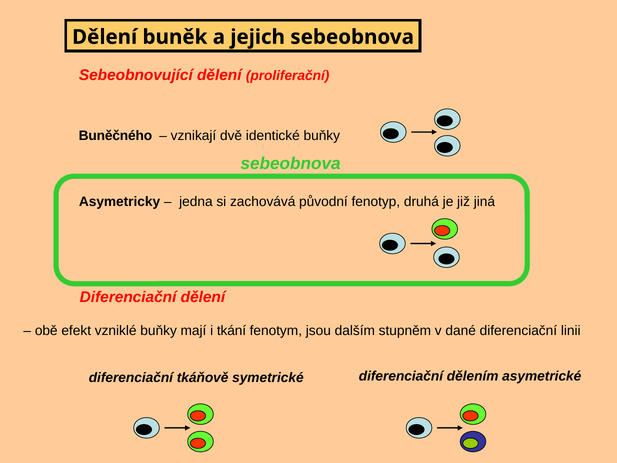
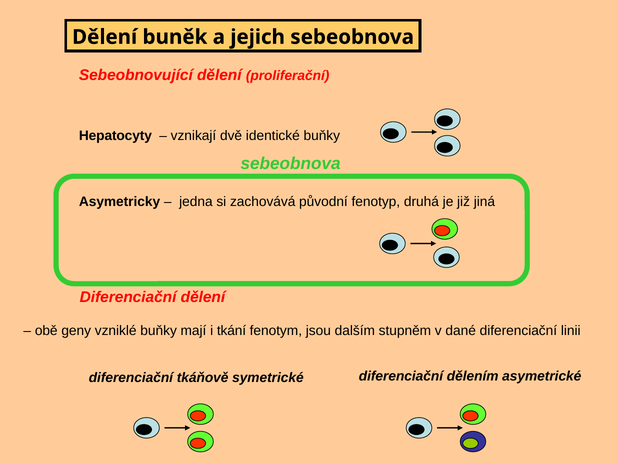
Buněčného: Buněčného -> Hepatocyty
efekt: efekt -> geny
